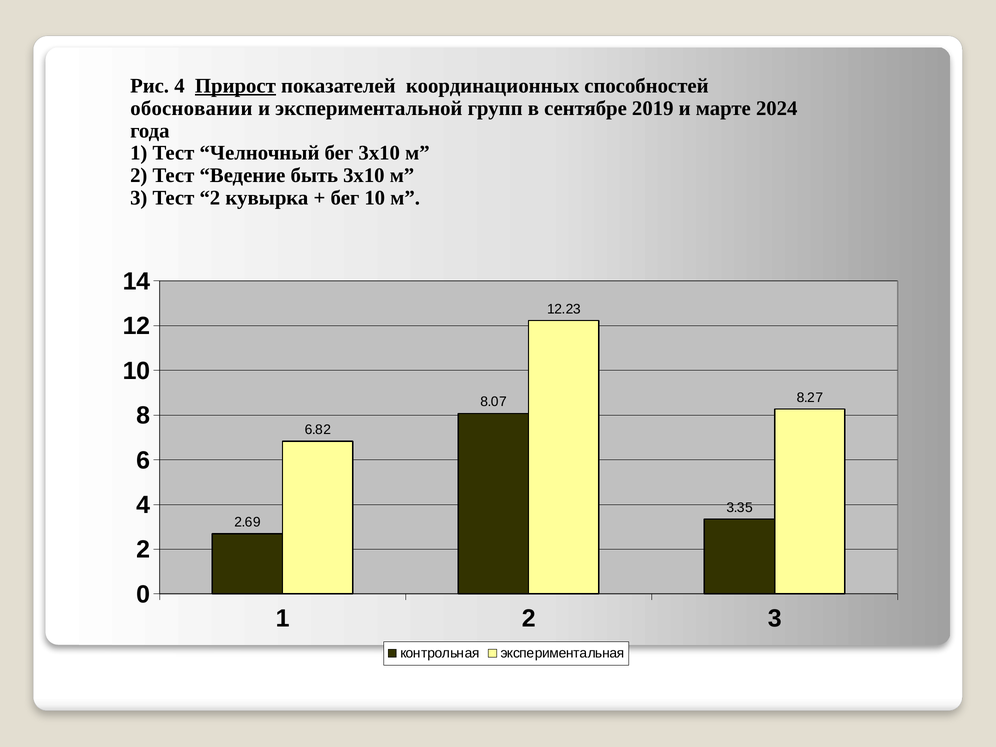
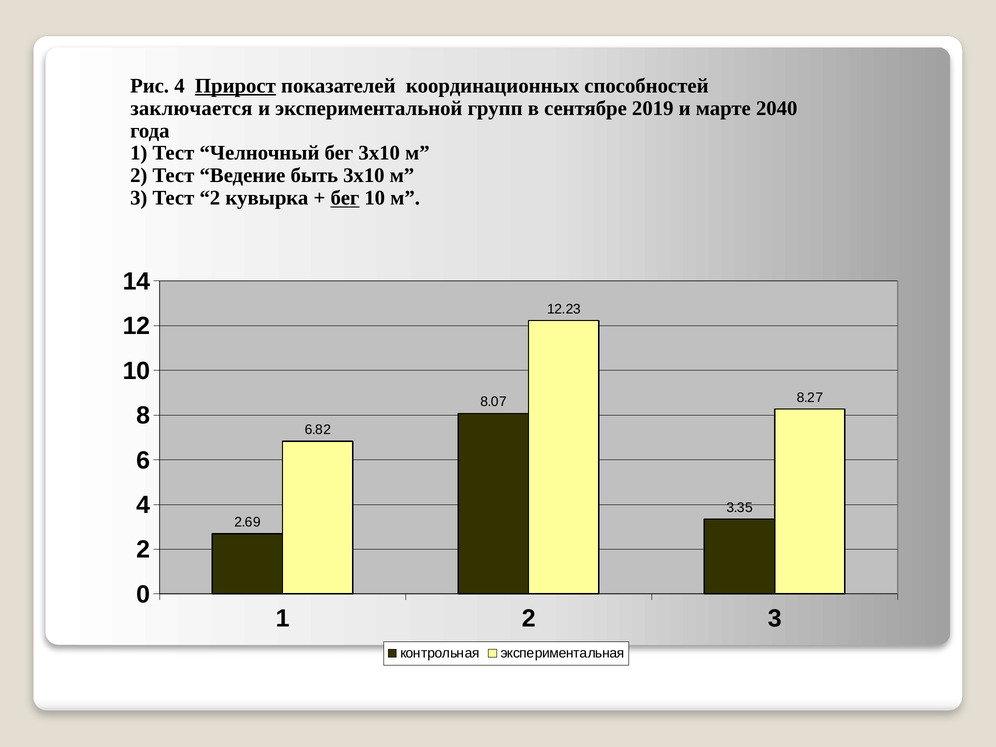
обосновании: обосновании -> заключается
2024: 2024 -> 2040
бег at (345, 198) underline: none -> present
